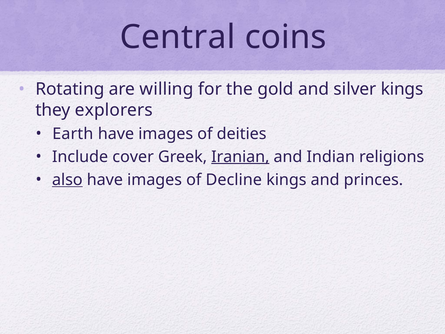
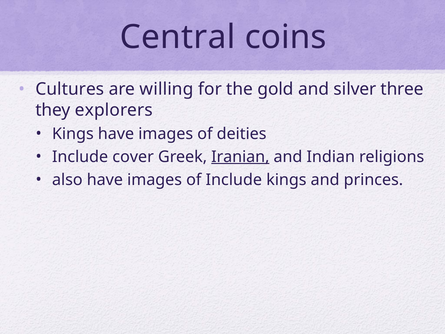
Rotating: Rotating -> Cultures
silver kings: kings -> three
Earth at (73, 134): Earth -> Kings
also underline: present -> none
of Decline: Decline -> Include
